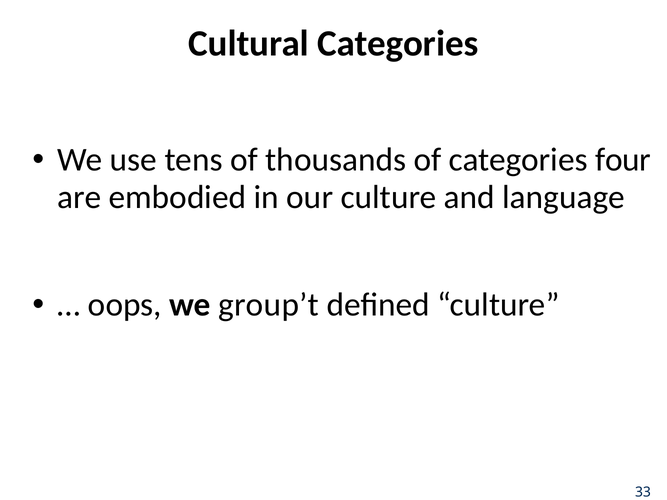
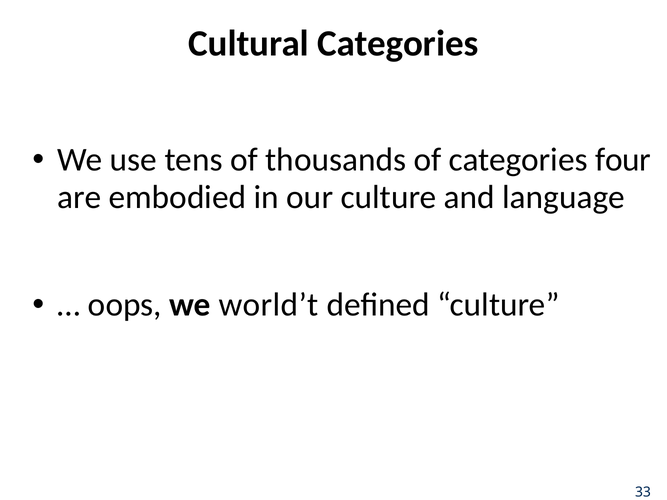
group’t: group’t -> world’t
